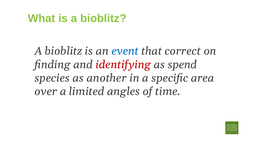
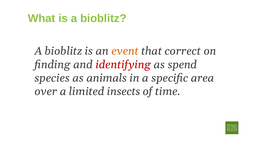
event colour: blue -> orange
another: another -> animals
angles: angles -> insects
